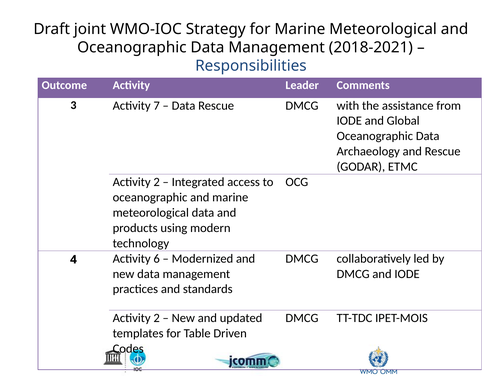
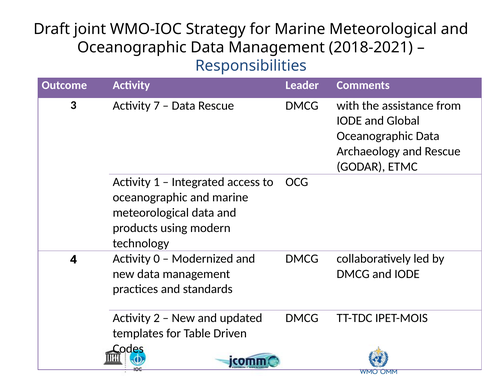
2 at (157, 182): 2 -> 1
6: 6 -> 0
